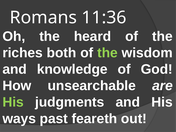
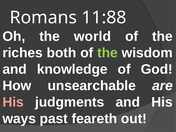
11:36: 11:36 -> 11:88
heard: heard -> world
His at (13, 102) colour: light green -> pink
